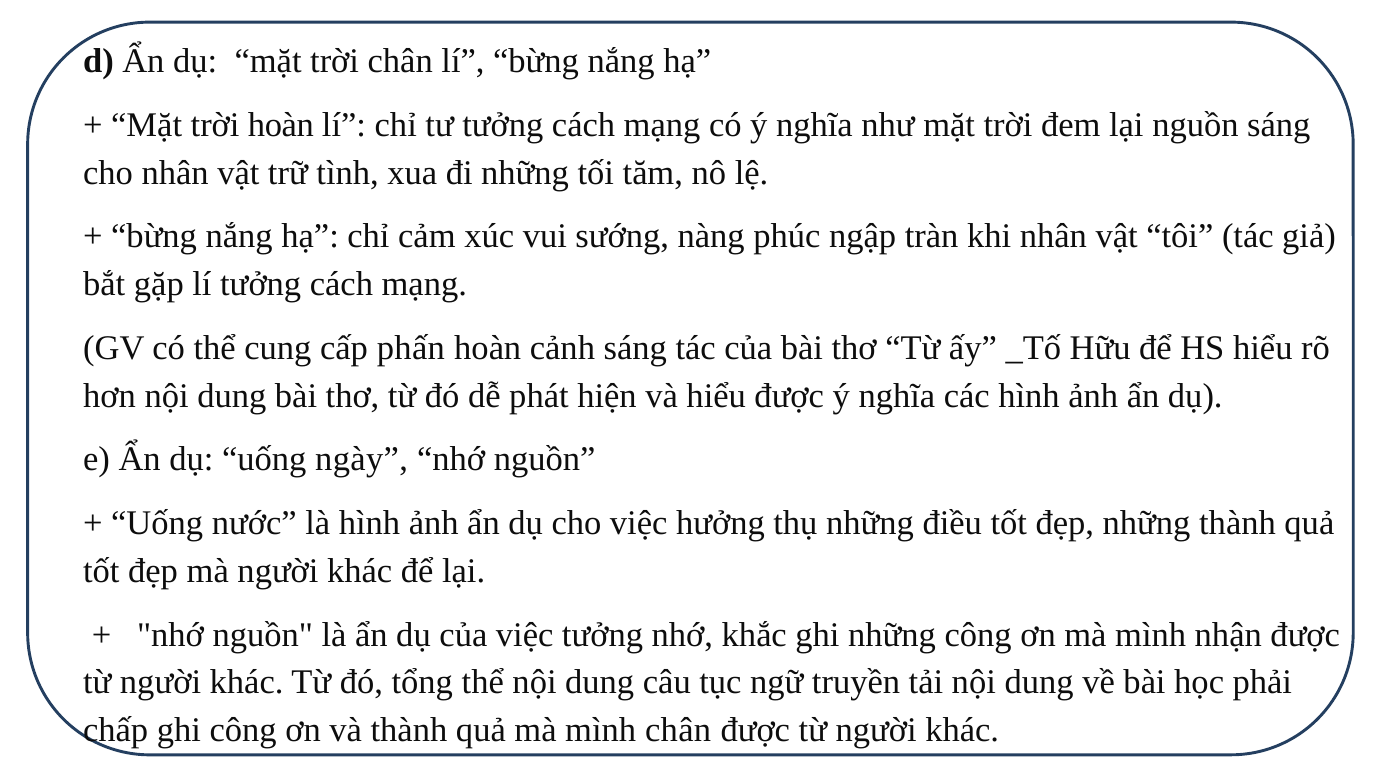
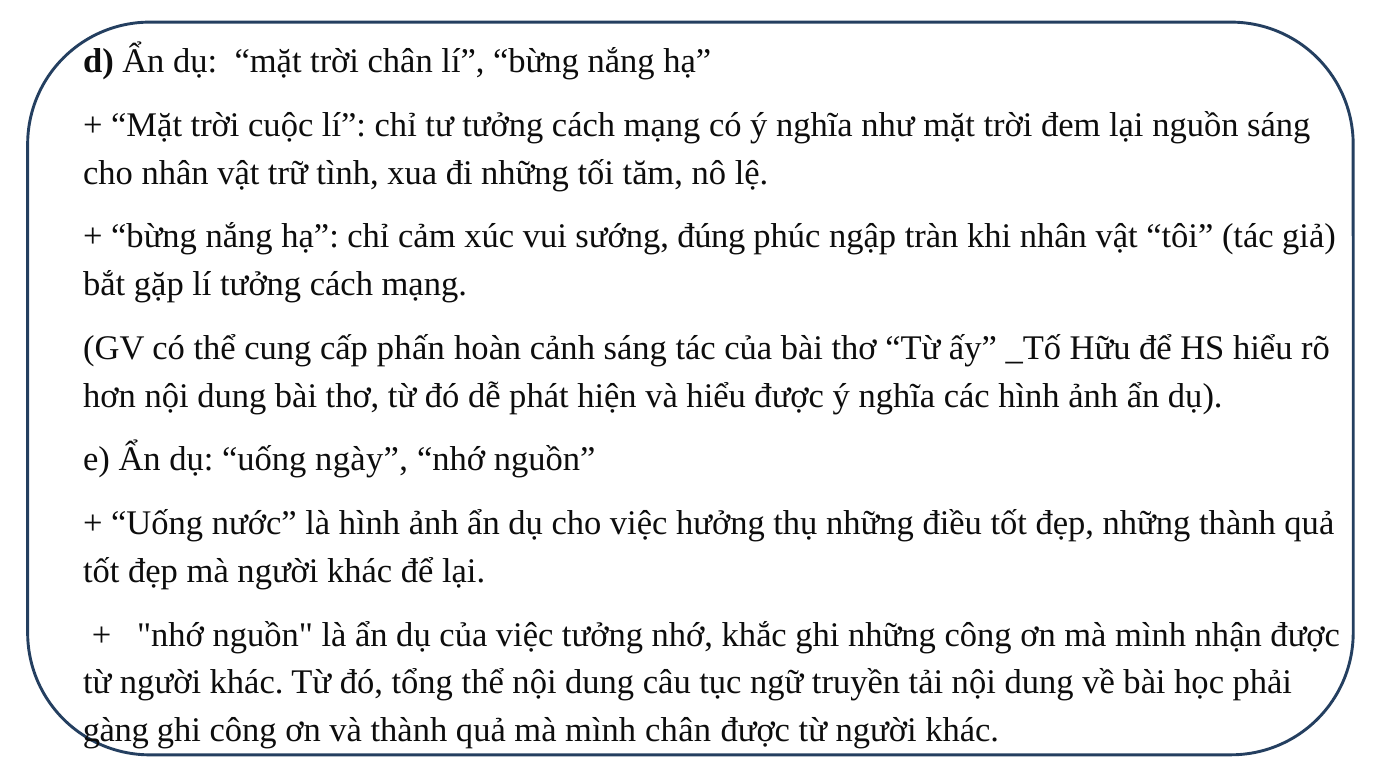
trời hoàn: hoàn -> cuộc
nàng: nàng -> đúng
chấp: chấp -> gàng
